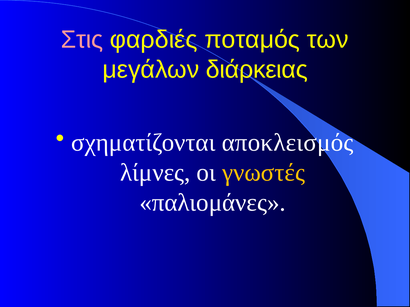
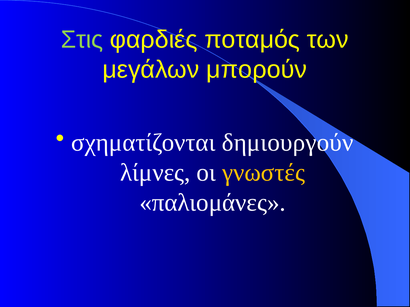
Στις colour: pink -> light green
διάρκειας: διάρκειας -> μπορούν
αποκλεισμός: αποκλεισμός -> δημιουργούν
